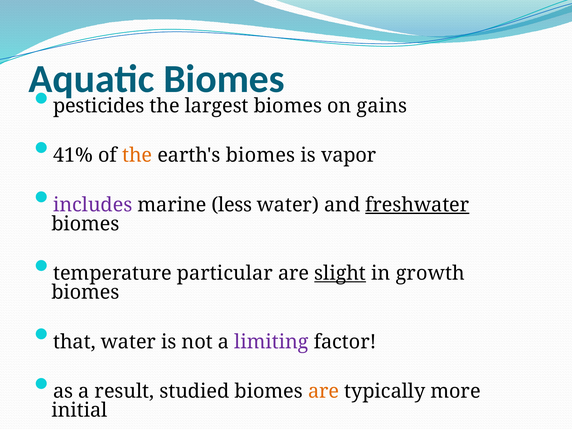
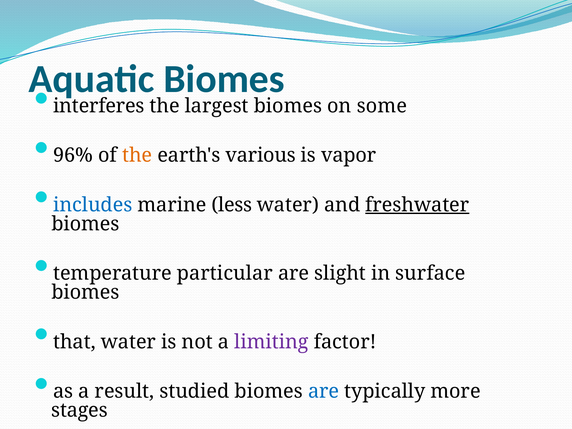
pesticides: pesticides -> interferes
gains: gains -> some
41%: 41% -> 96%
earth's biomes: biomes -> various
includes colour: purple -> blue
slight underline: present -> none
growth: growth -> surface
are at (324, 391) colour: orange -> blue
initial: initial -> stages
